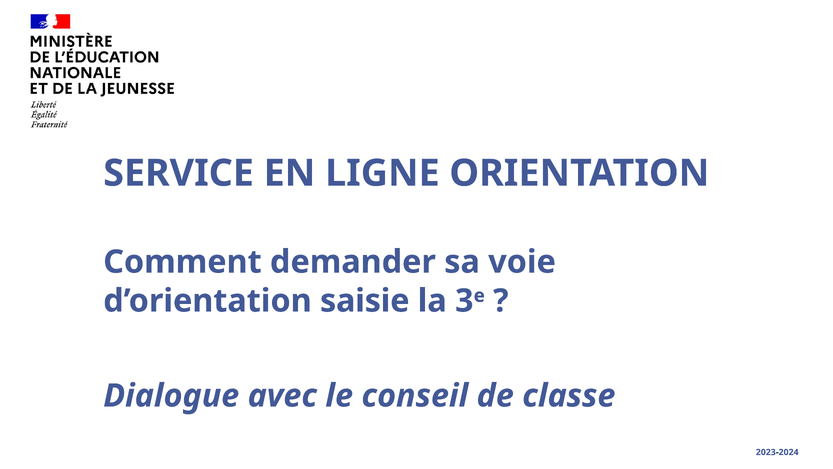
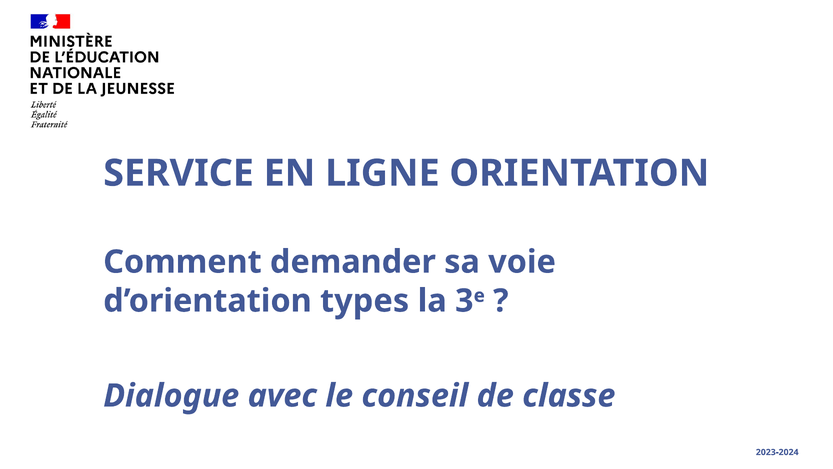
saisie: saisie -> types
